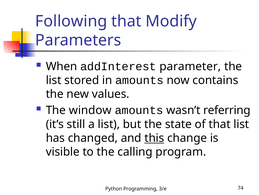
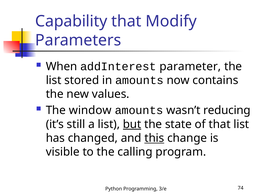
Following: Following -> Capability
referring: referring -> reducing
but underline: none -> present
